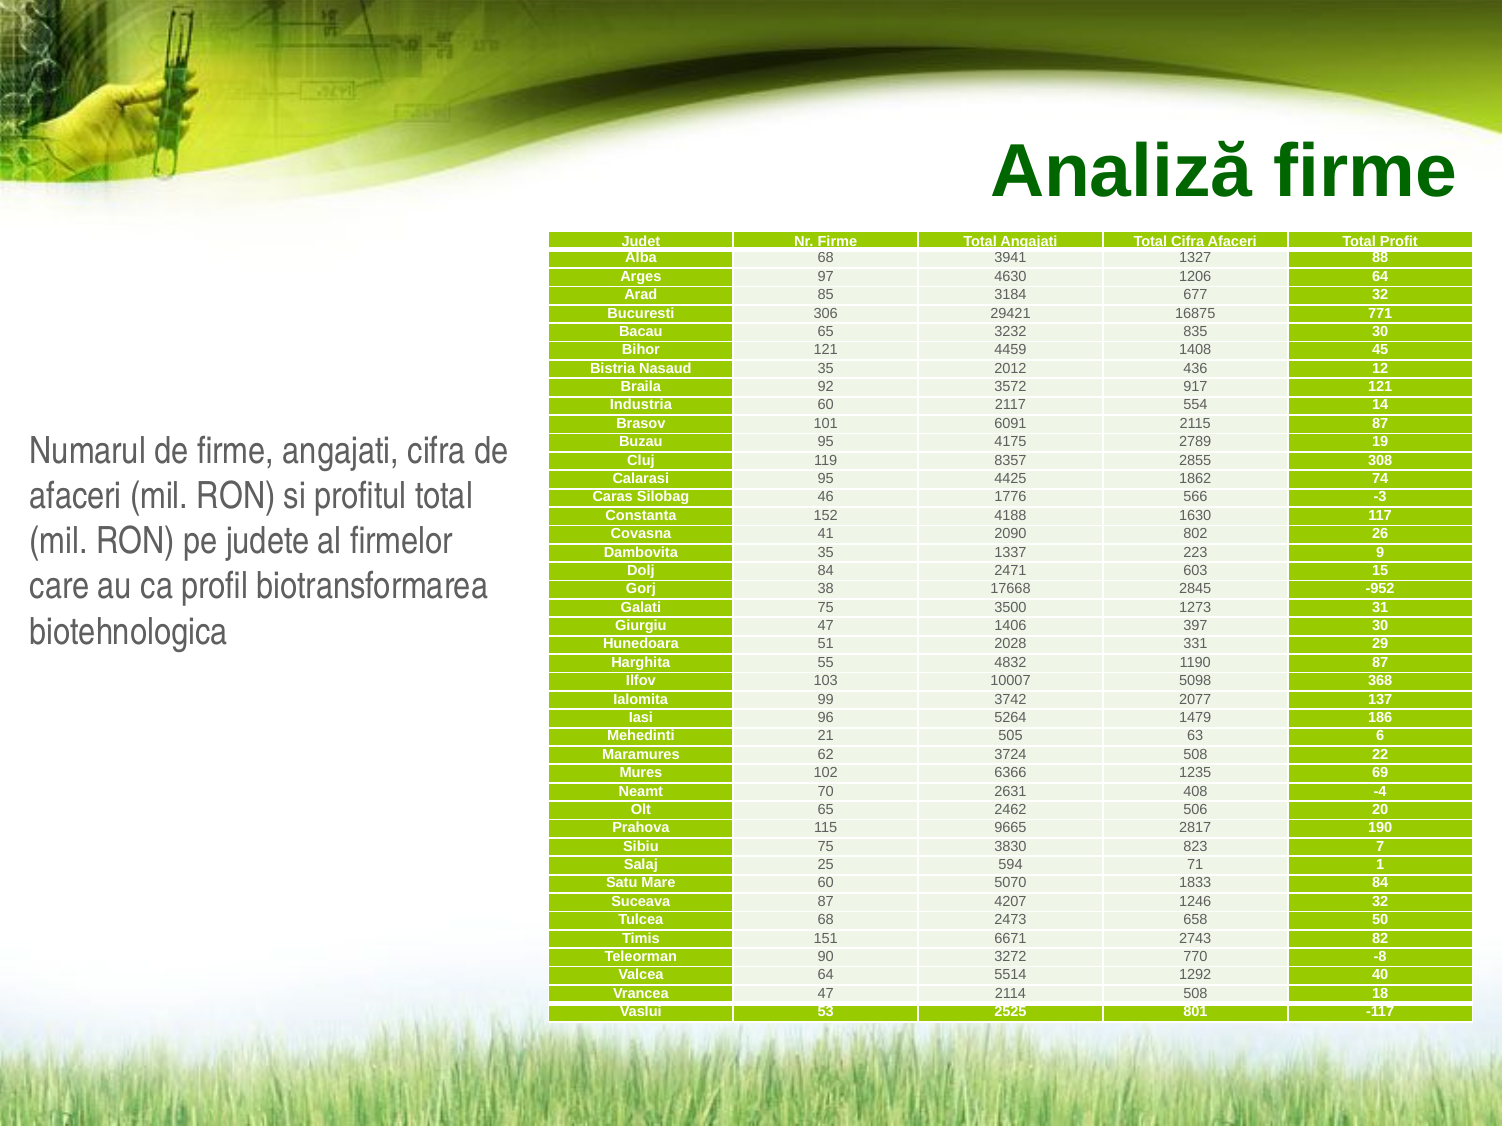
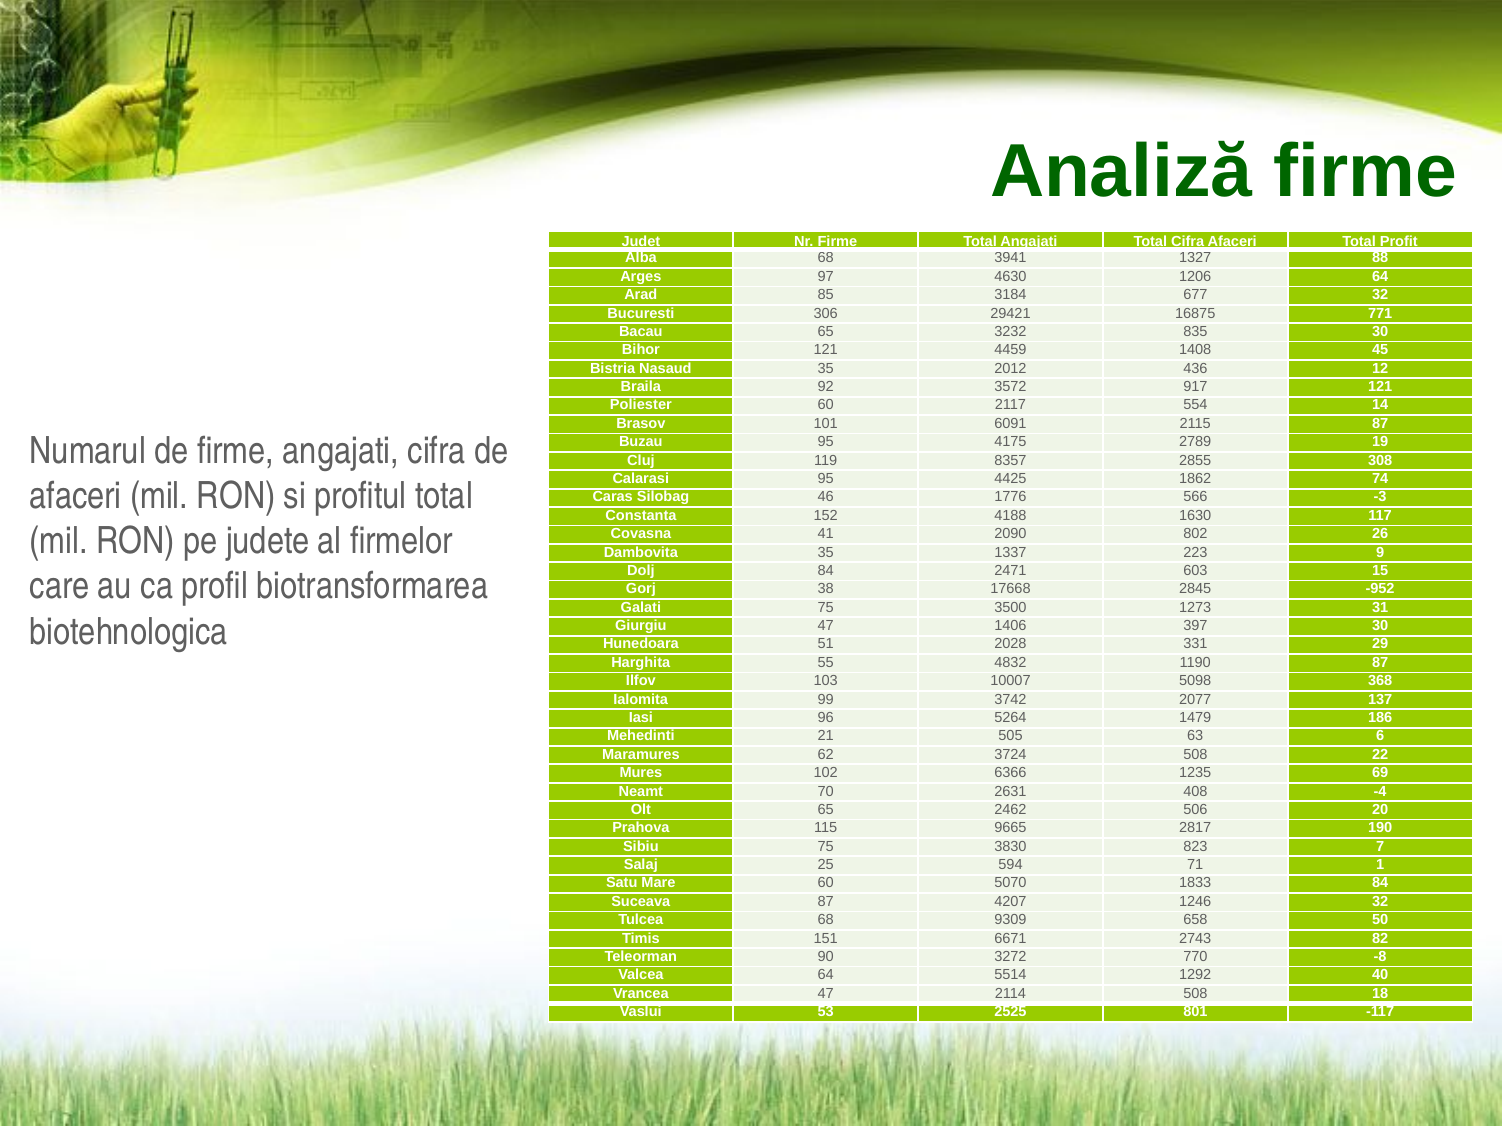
Industria: Industria -> Poliester
2473: 2473 -> 9309
